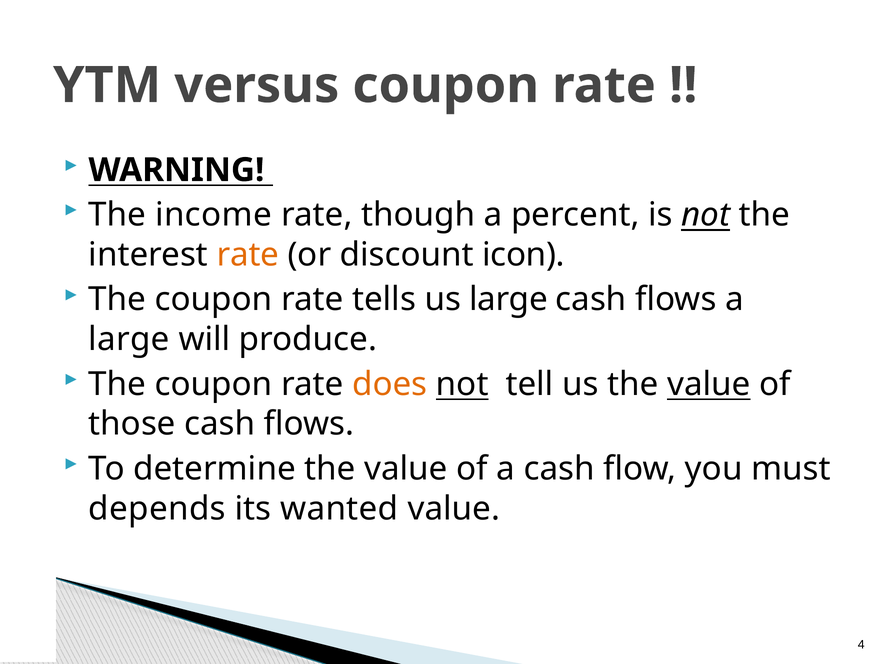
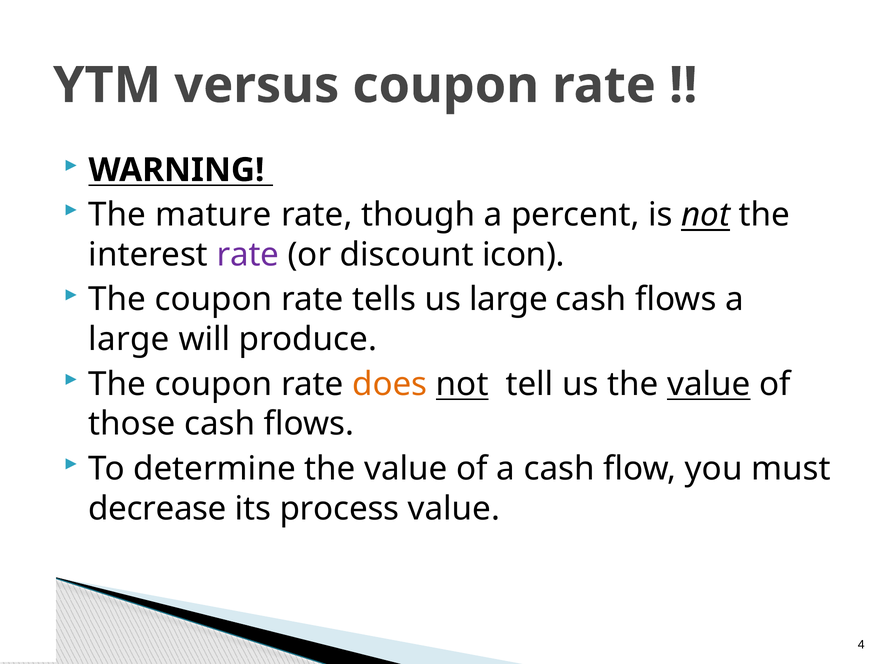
income: income -> mature
rate at (248, 255) colour: orange -> purple
depends: depends -> decrease
wanted: wanted -> process
